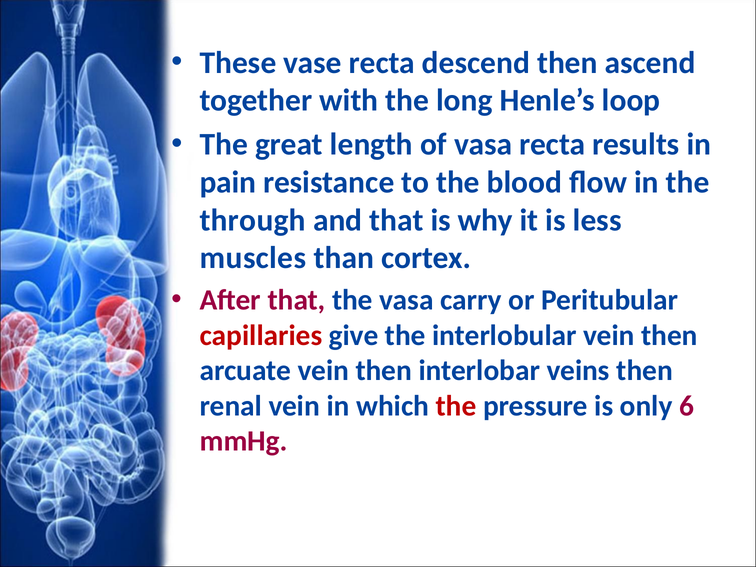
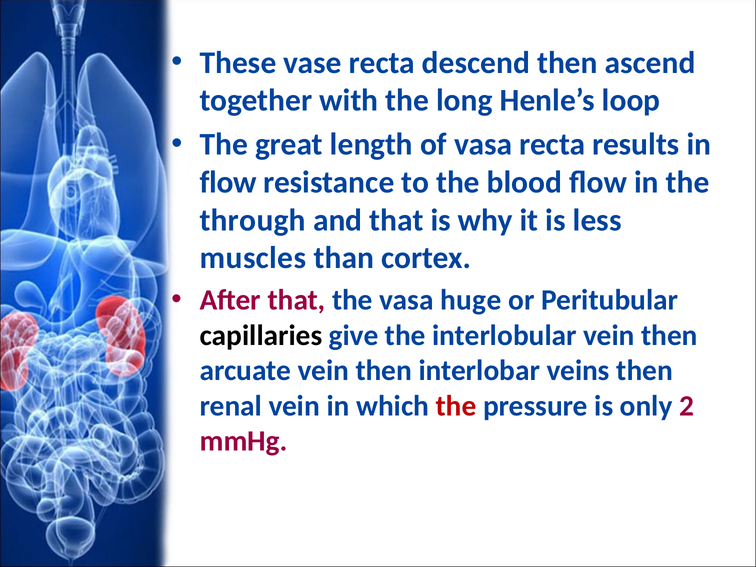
pain at (228, 182): pain -> flow
carry: carry -> huge
capillaries colour: red -> black
6: 6 -> 2
